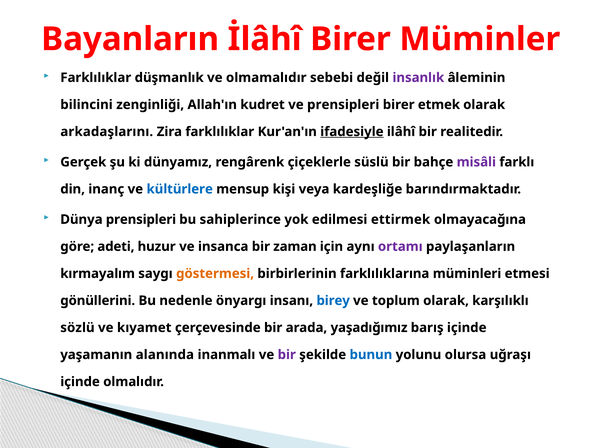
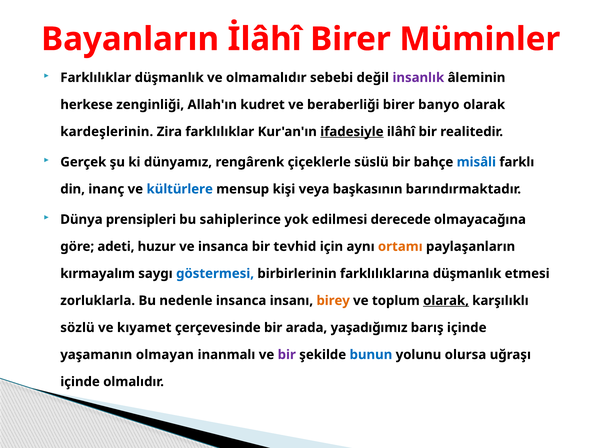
bilincini: bilincini -> herkese
ve prensipleri: prensipleri -> beraberliği
etmek: etmek -> banyo
arkadaşlarını: arkadaşlarını -> kardeşlerinin
misâli colour: purple -> blue
kardeşliğe: kardeşliğe -> başkasının
ettirmek: ettirmek -> derecede
zaman: zaman -> tevhid
ortamı colour: purple -> orange
göstermesi colour: orange -> blue
farklılıklarına müminleri: müminleri -> düşmanlık
gönüllerini: gönüllerini -> zorluklarla
nedenle önyargı: önyargı -> insanca
birey colour: blue -> orange
olarak at (446, 300) underline: none -> present
alanında: alanında -> olmayan
